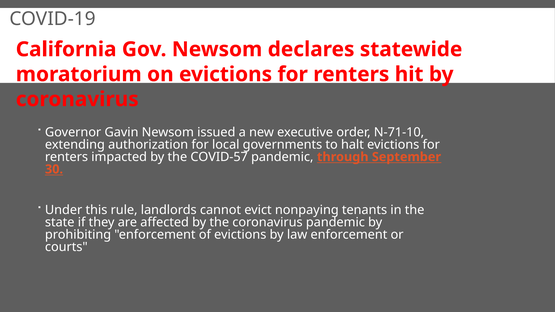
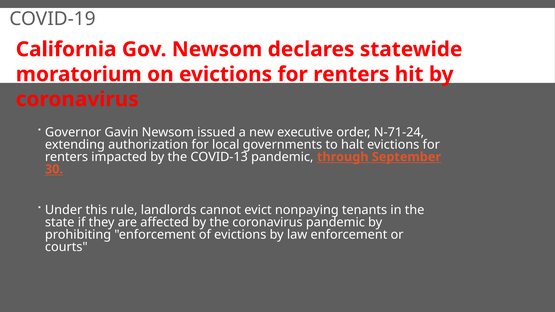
N-71-10: N-71-10 -> N-71-24
COVID-57: COVID-57 -> COVID-13
